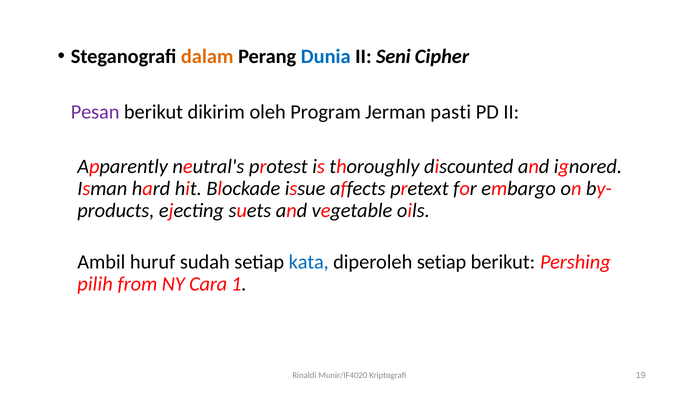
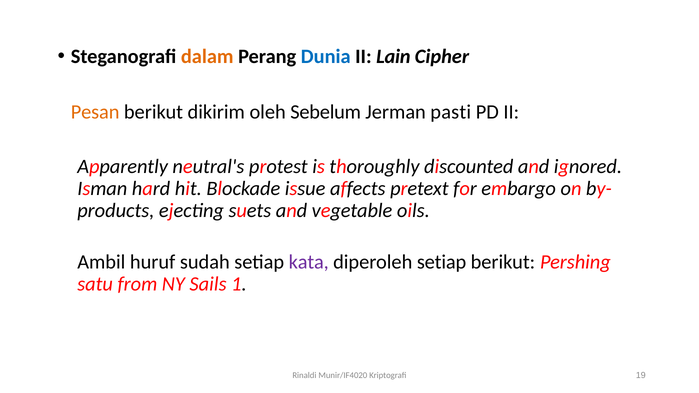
Seni: Seni -> Lain
Pesan colour: purple -> orange
Program: Program -> Sebelum
kata colour: blue -> purple
pilih: pilih -> satu
Cara: Cara -> Sails
